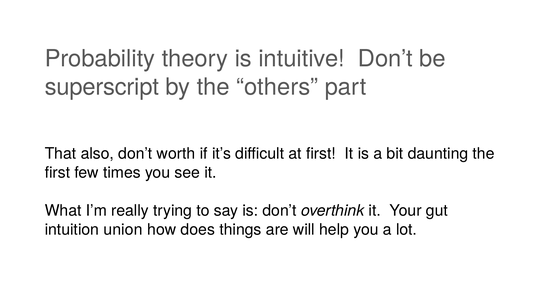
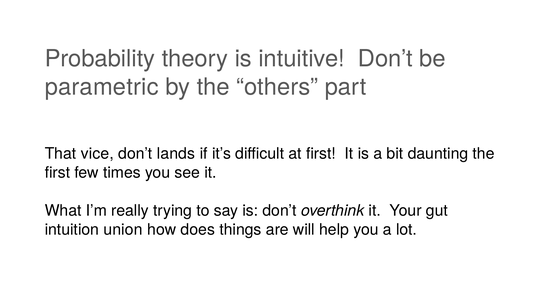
superscript: superscript -> parametric
also: also -> vice
worth: worth -> lands
